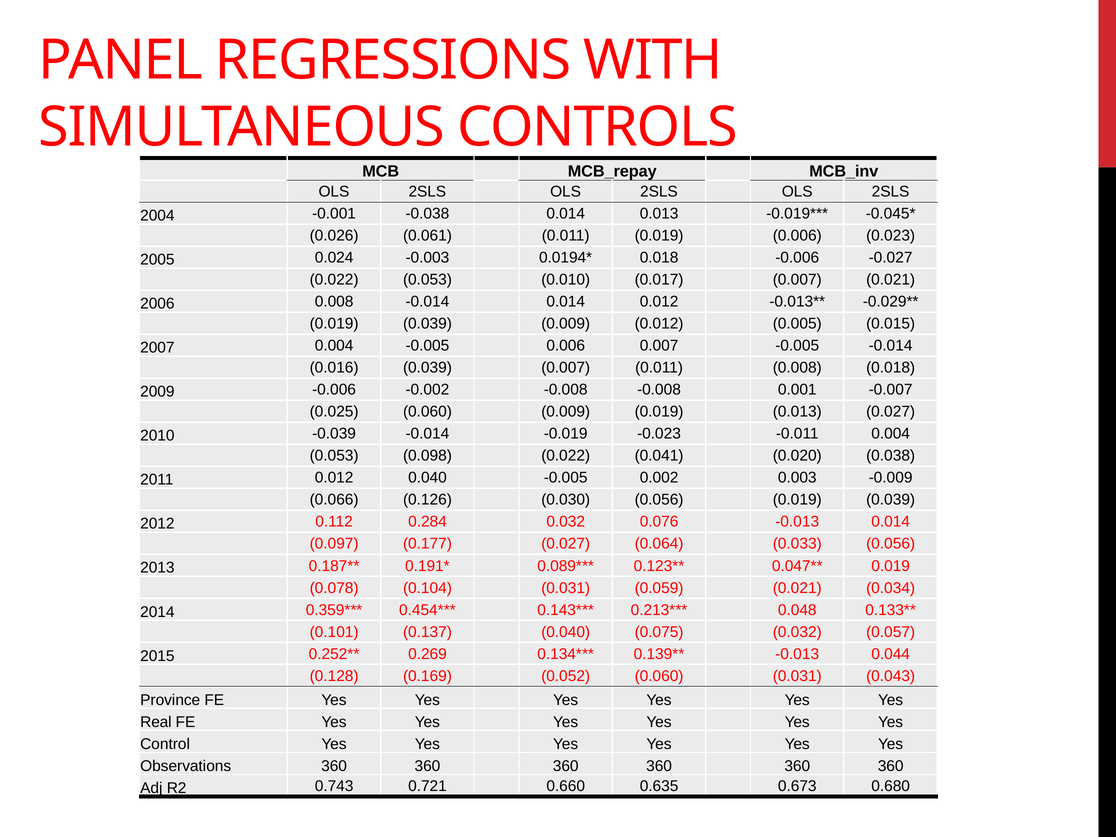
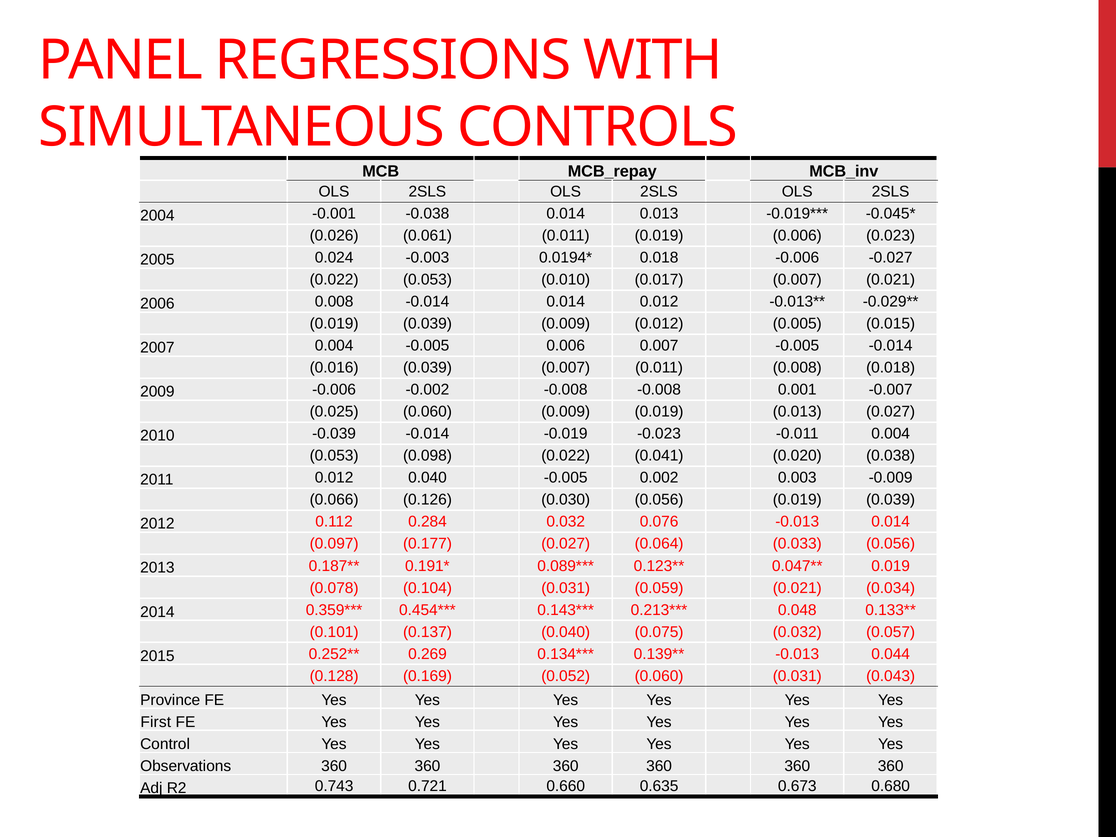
Real: Real -> First
